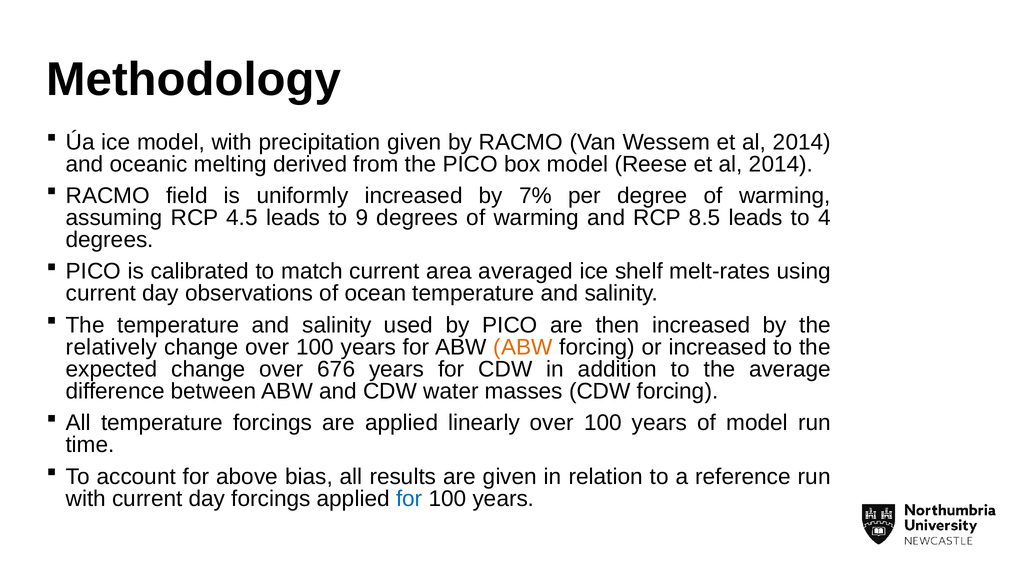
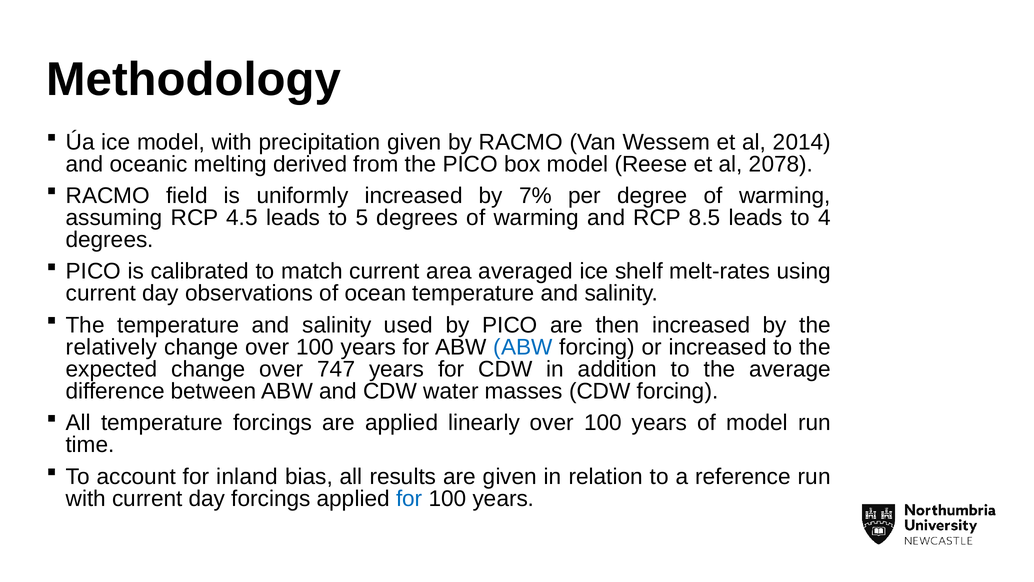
Reese et al 2014: 2014 -> 2078
9: 9 -> 5
ABW at (523, 347) colour: orange -> blue
676: 676 -> 747
above: above -> inland
